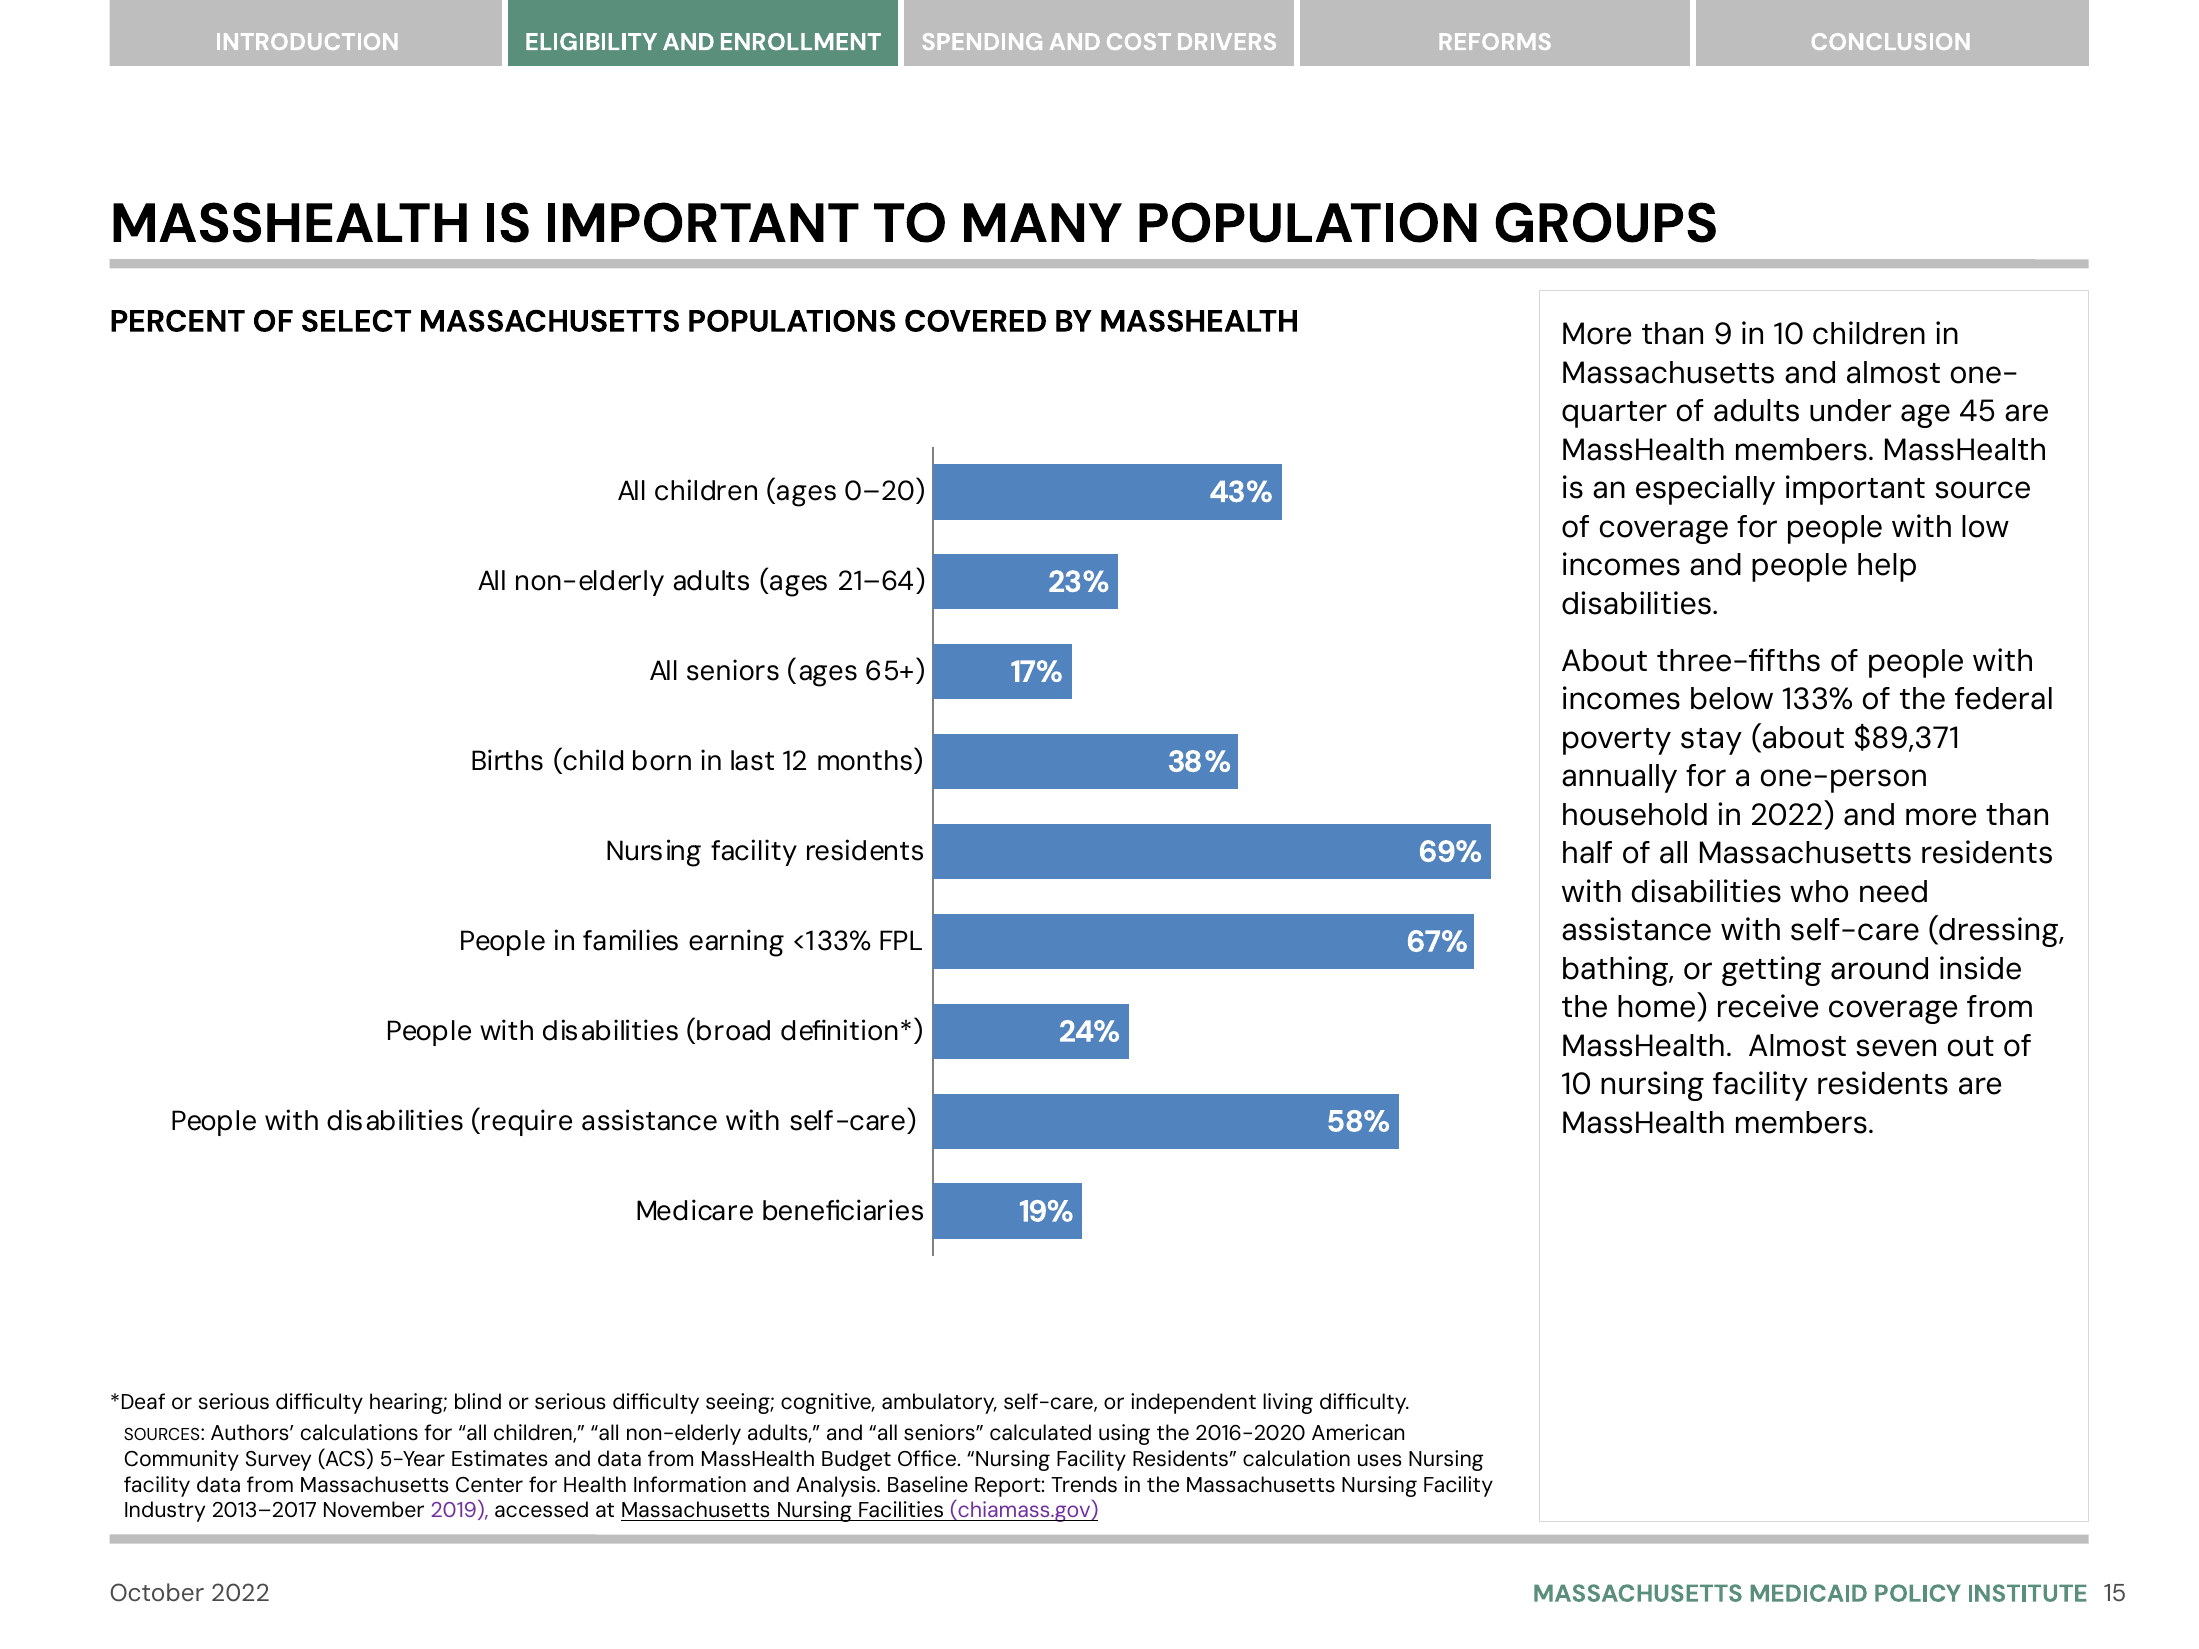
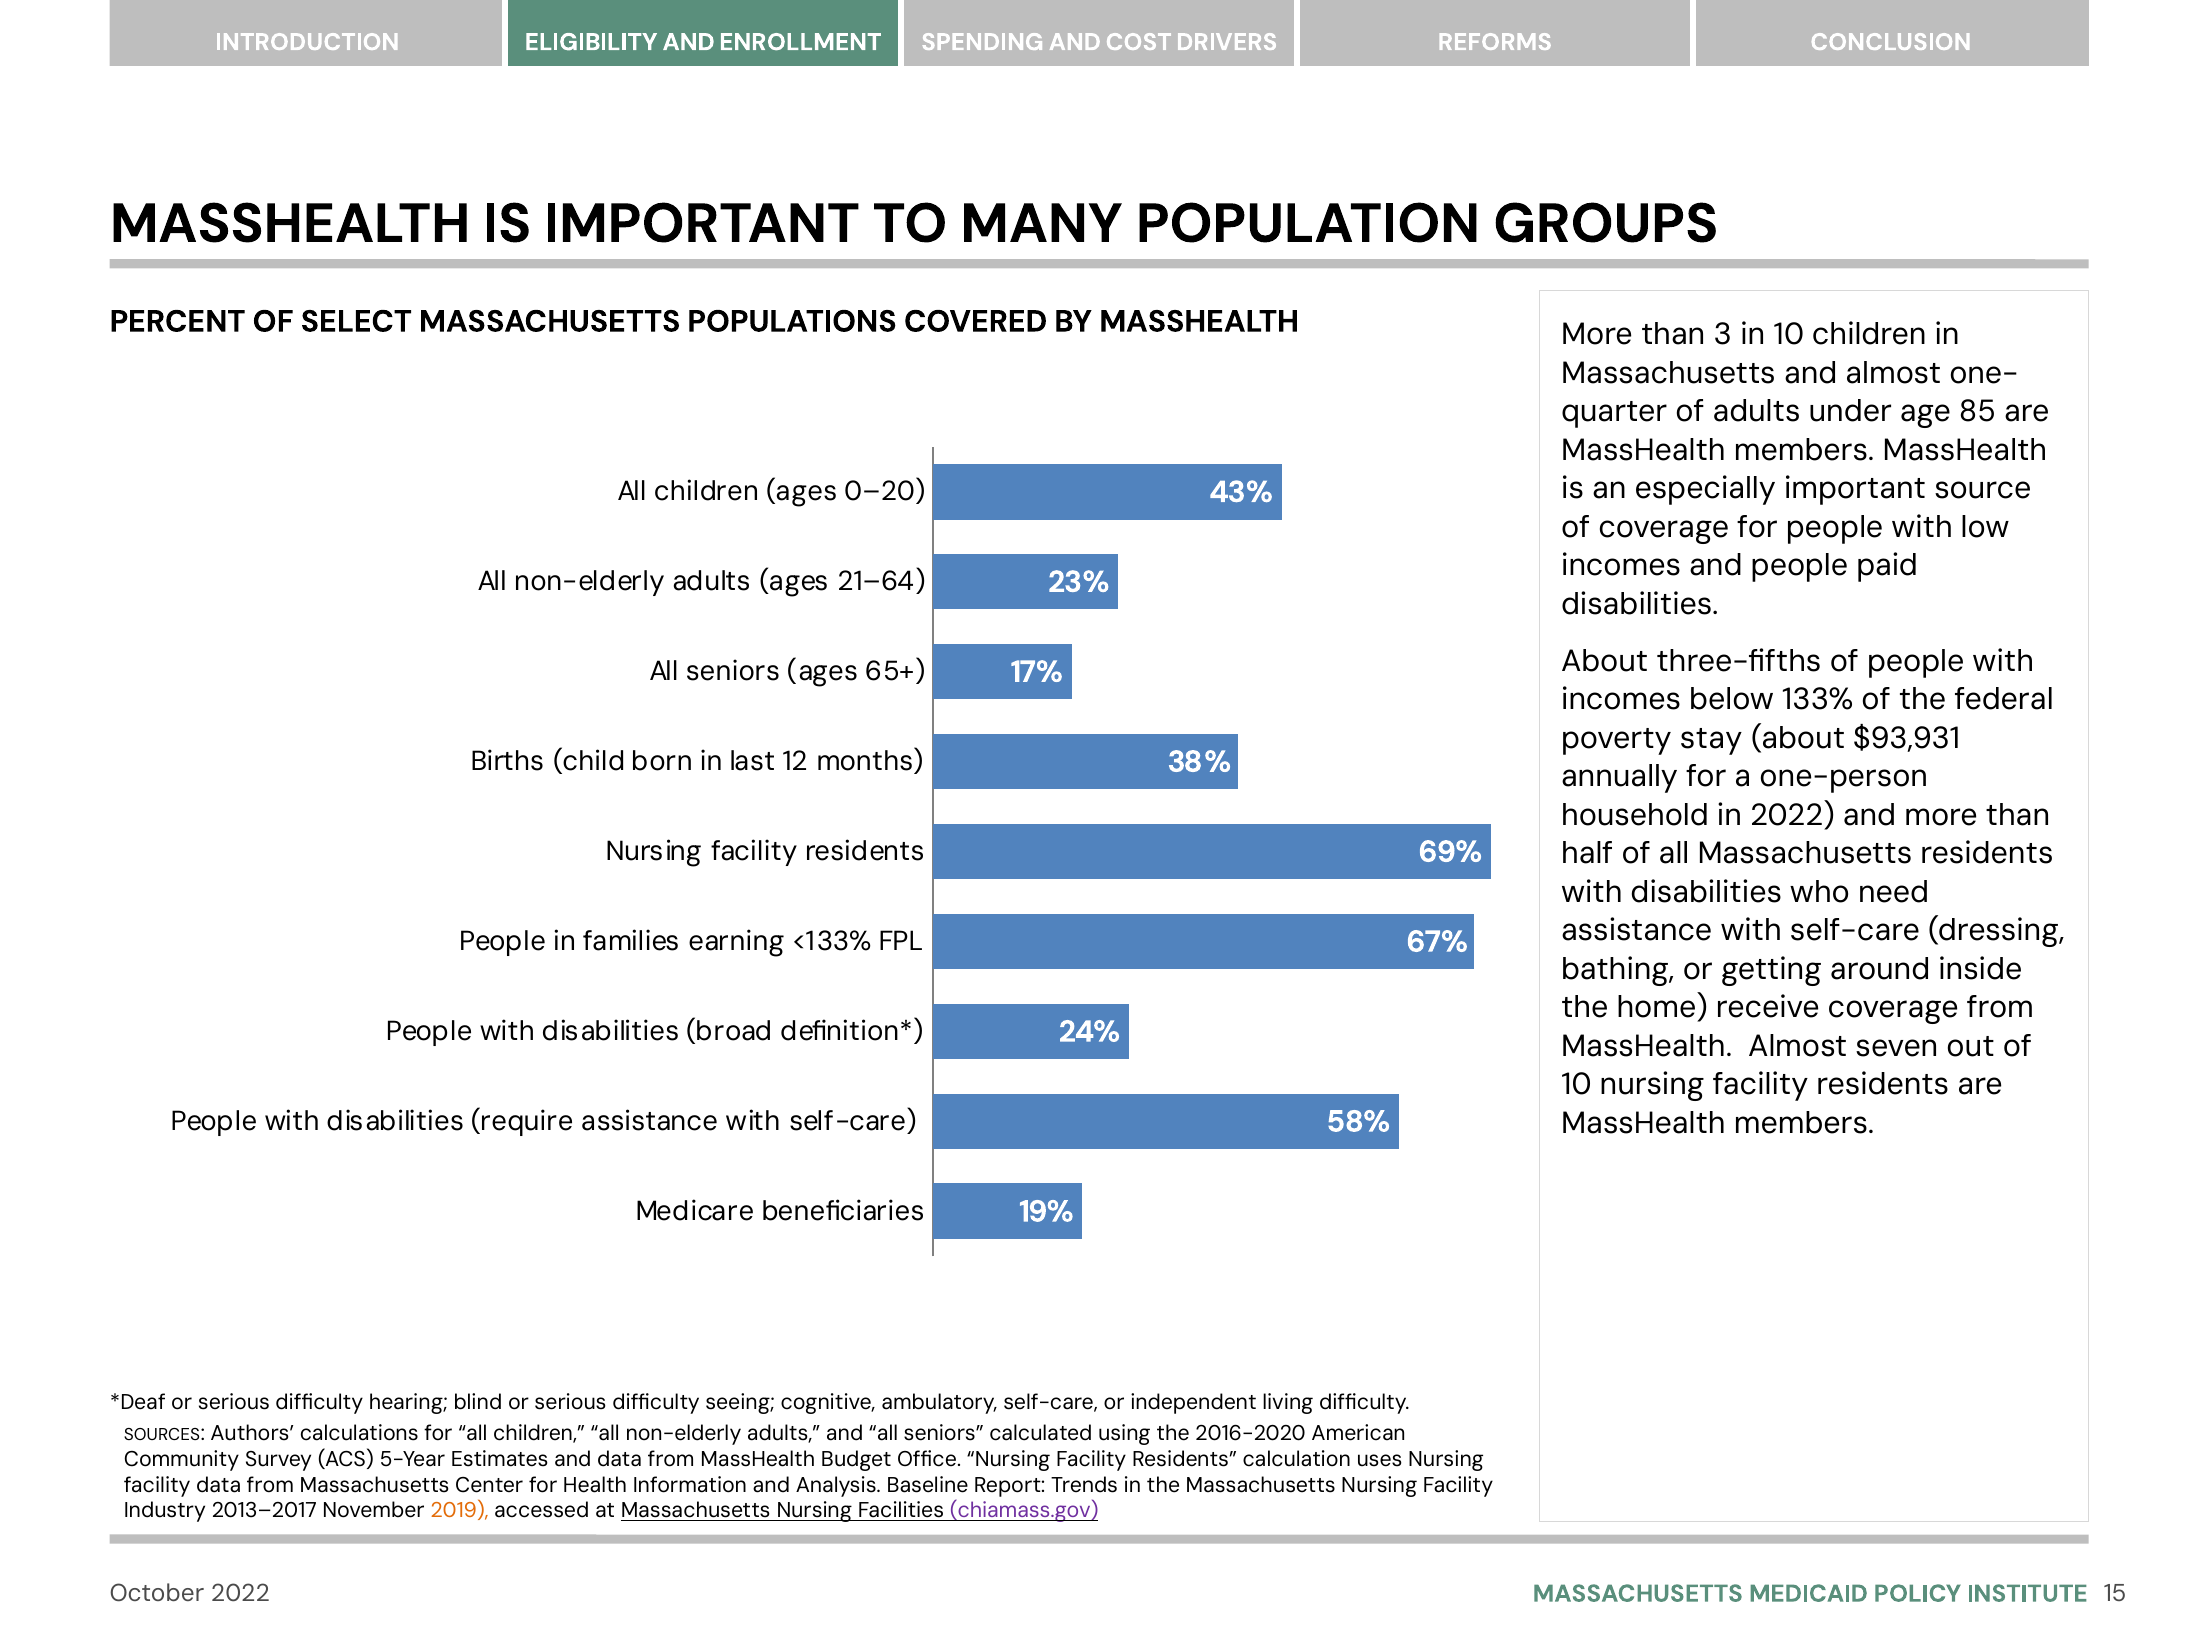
9: 9 -> 3
45: 45 -> 85
help: help -> paid
$89,371: $89,371 -> $93,931
2019 colour: purple -> orange
